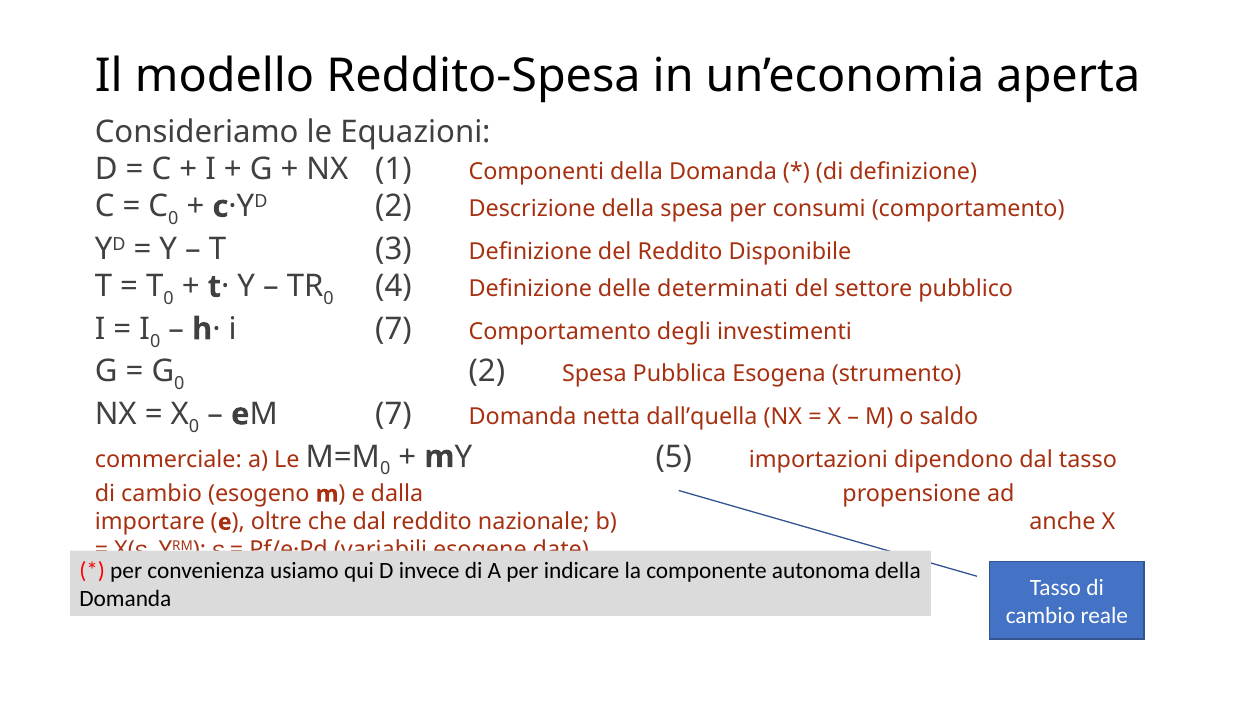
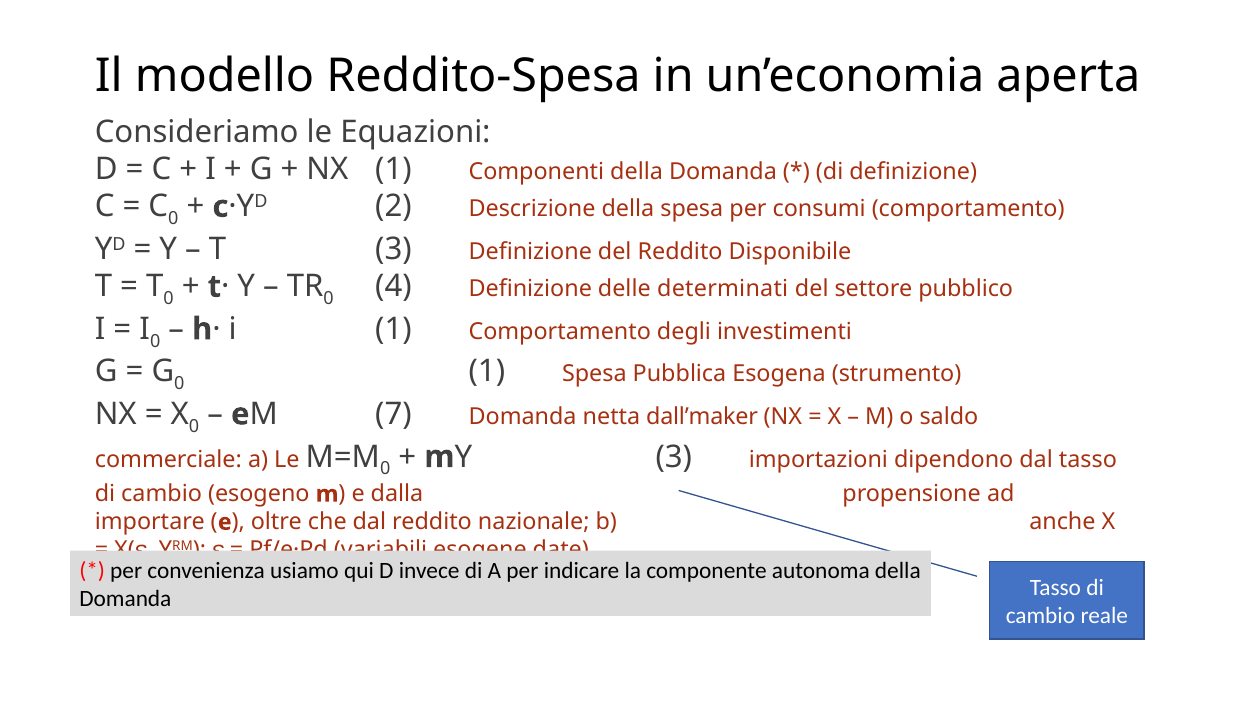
i 7: 7 -> 1
2 at (487, 372): 2 -> 1
dall’quella: dall’quella -> dall’maker
Y 5: 5 -> 3
